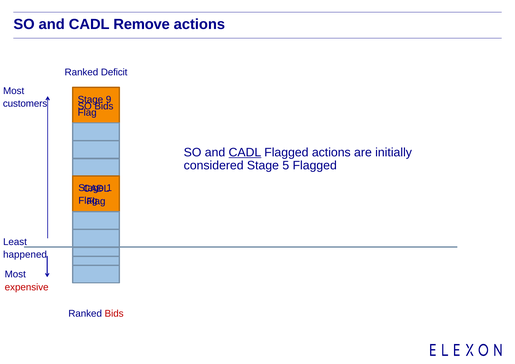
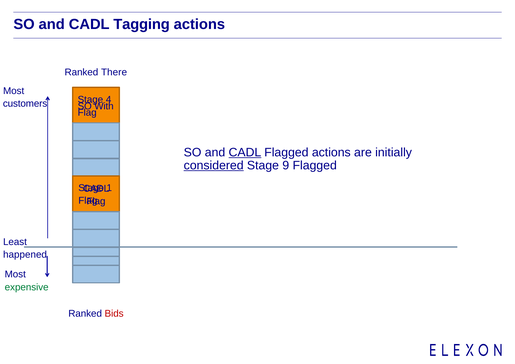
Remove: Remove -> Tagging
Deficit: Deficit -> There
9: 9 -> 4
Bids at (104, 106): Bids -> With
considered underline: none -> present
5: 5 -> 9
expensive colour: red -> green
